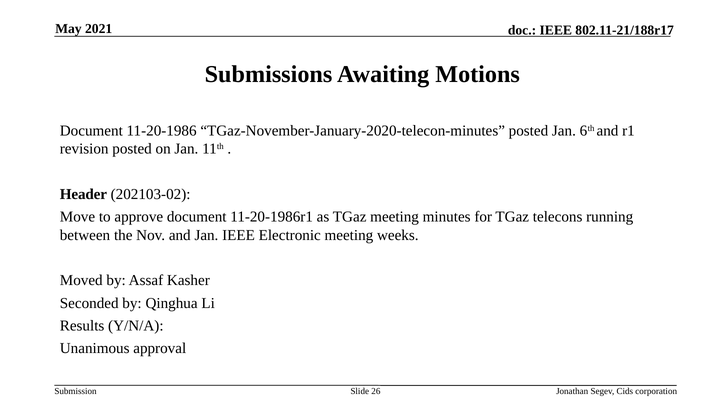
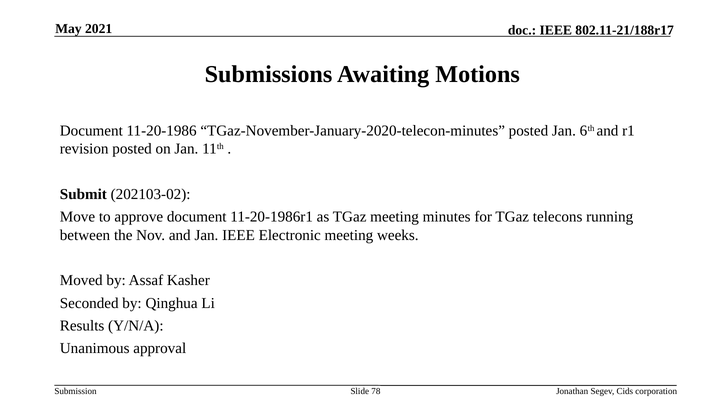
Header: Header -> Submit
26: 26 -> 78
